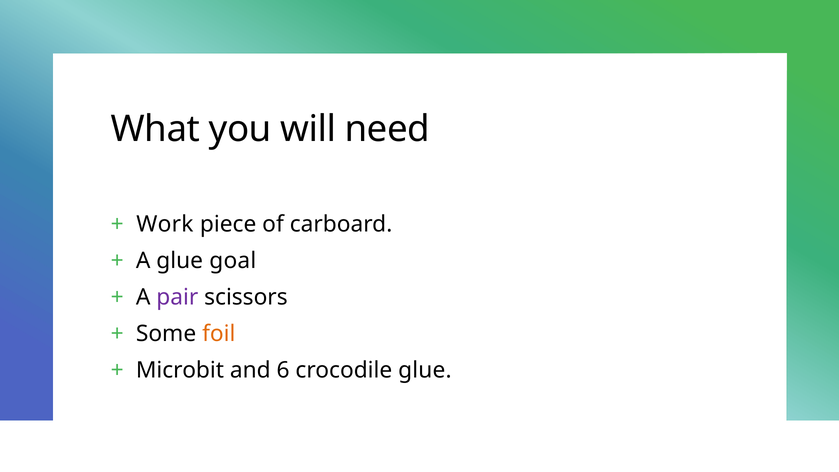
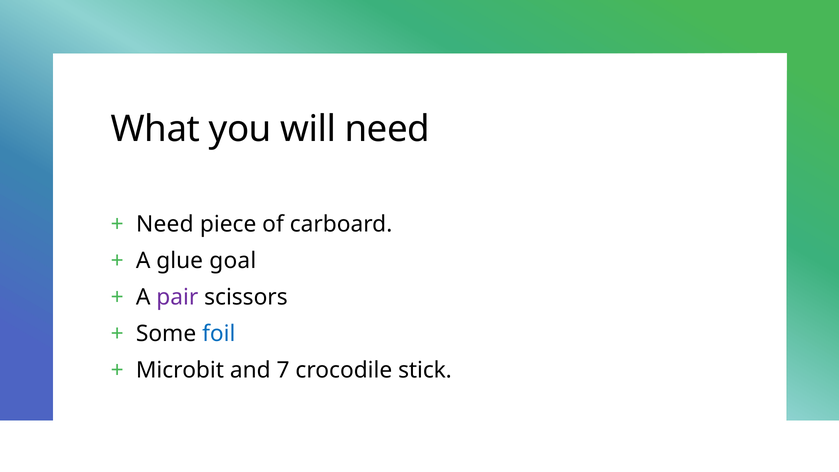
Work at (165, 224): Work -> Need
foil colour: orange -> blue
6: 6 -> 7
crocodile glue: glue -> stick
